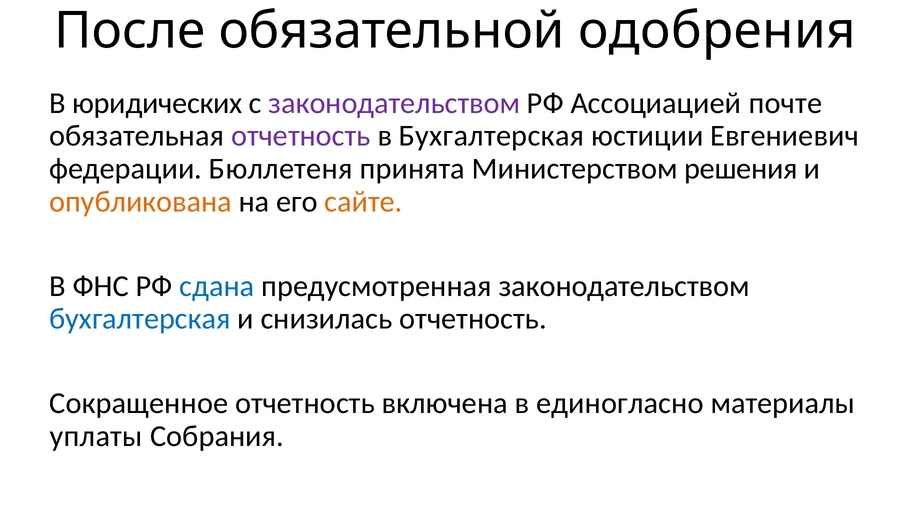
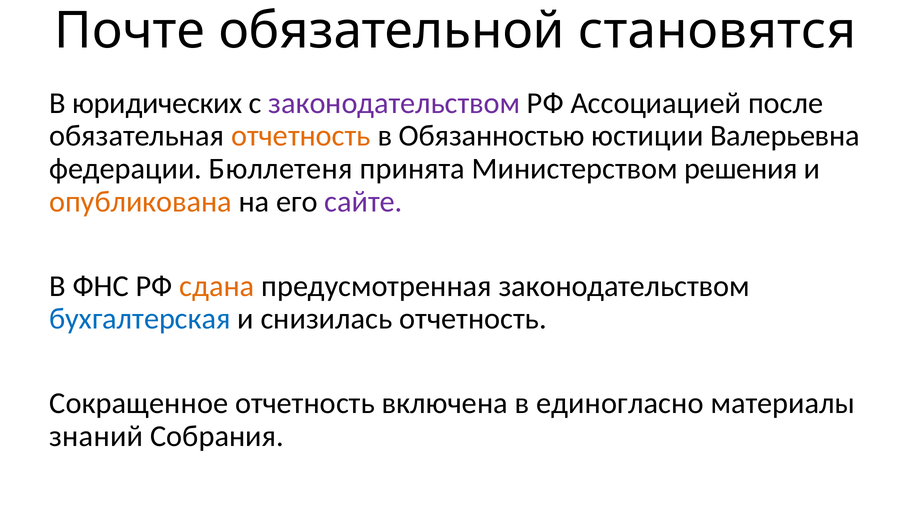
После: После -> Почте
одобрения: одобрения -> становятся
почте: почте -> после
отчетность at (301, 136) colour: purple -> orange
в Бухгалтерская: Бухгалтерская -> Обязанностью
Евгениевич: Евгениевич -> Валерьевна
сайте colour: orange -> purple
сдана colour: blue -> orange
уплаты: уплаты -> знаний
